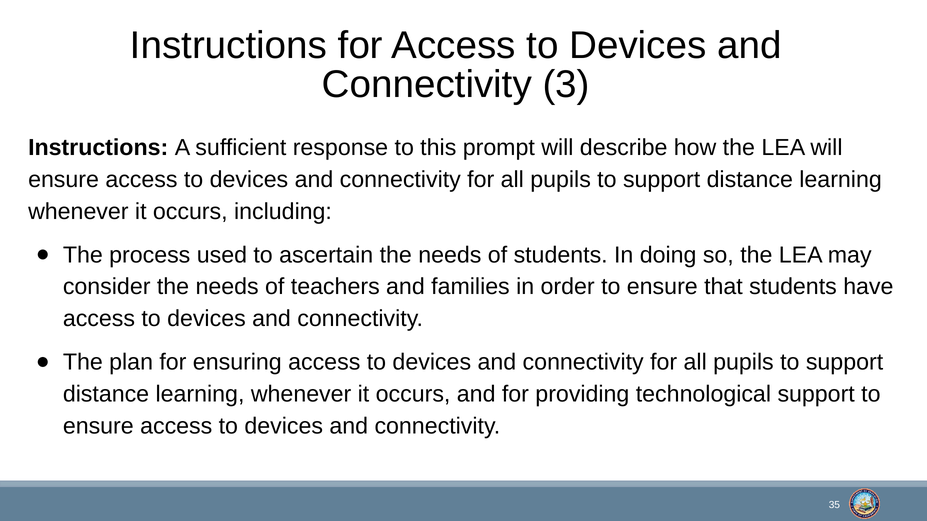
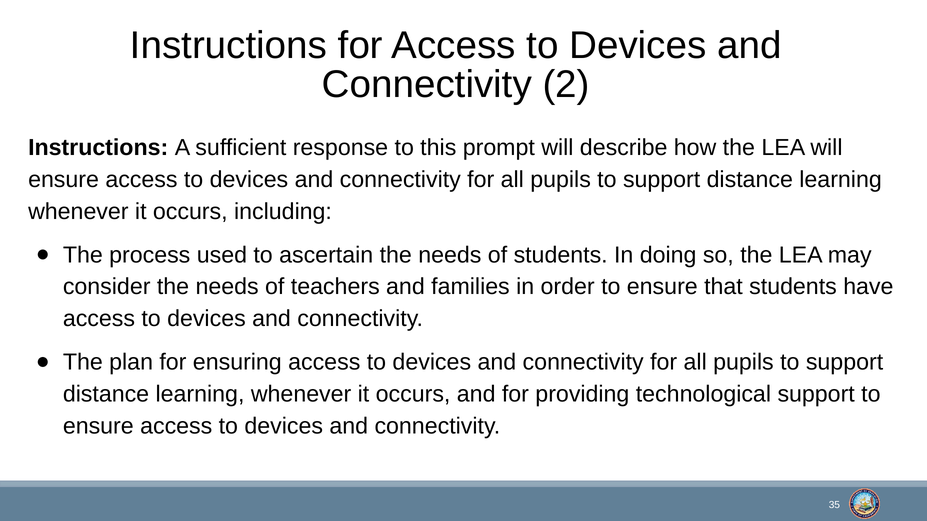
3: 3 -> 2
